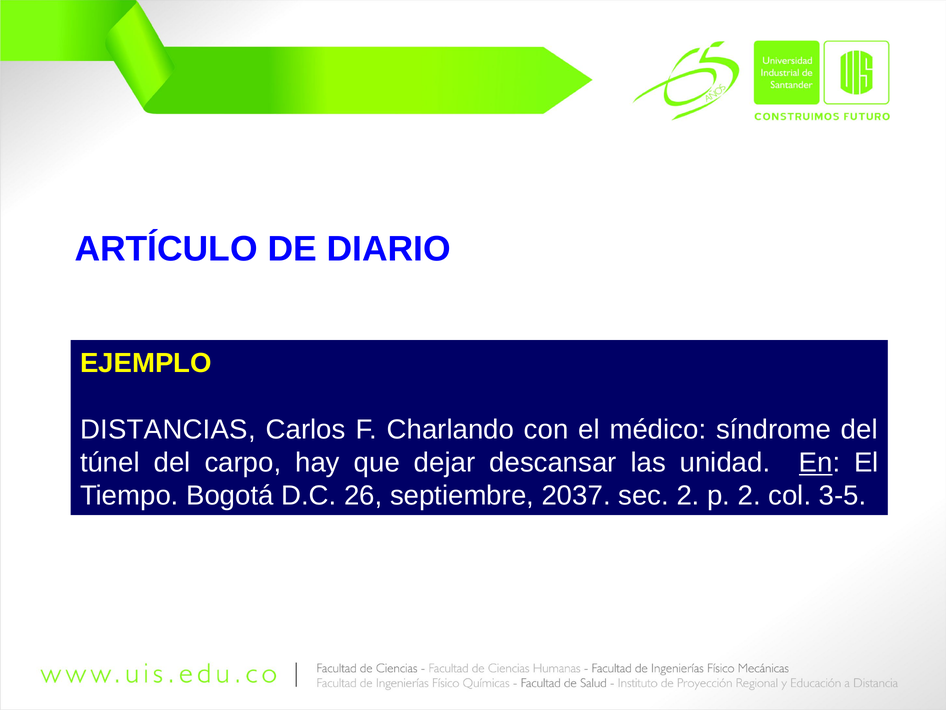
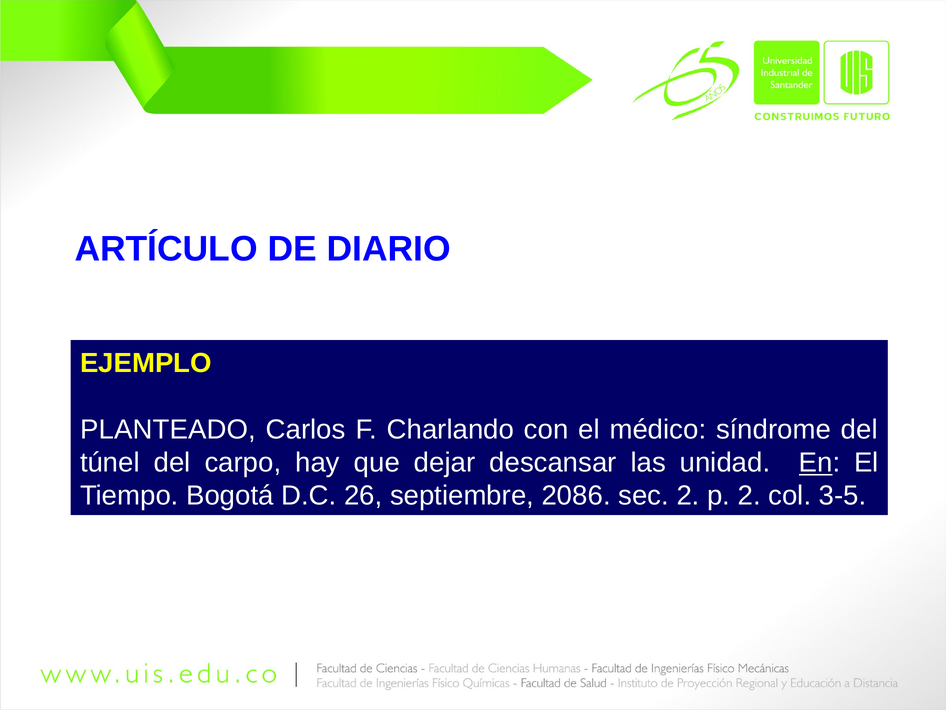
DISTANCIAS: DISTANCIAS -> PLANTEADO
2037: 2037 -> 2086
